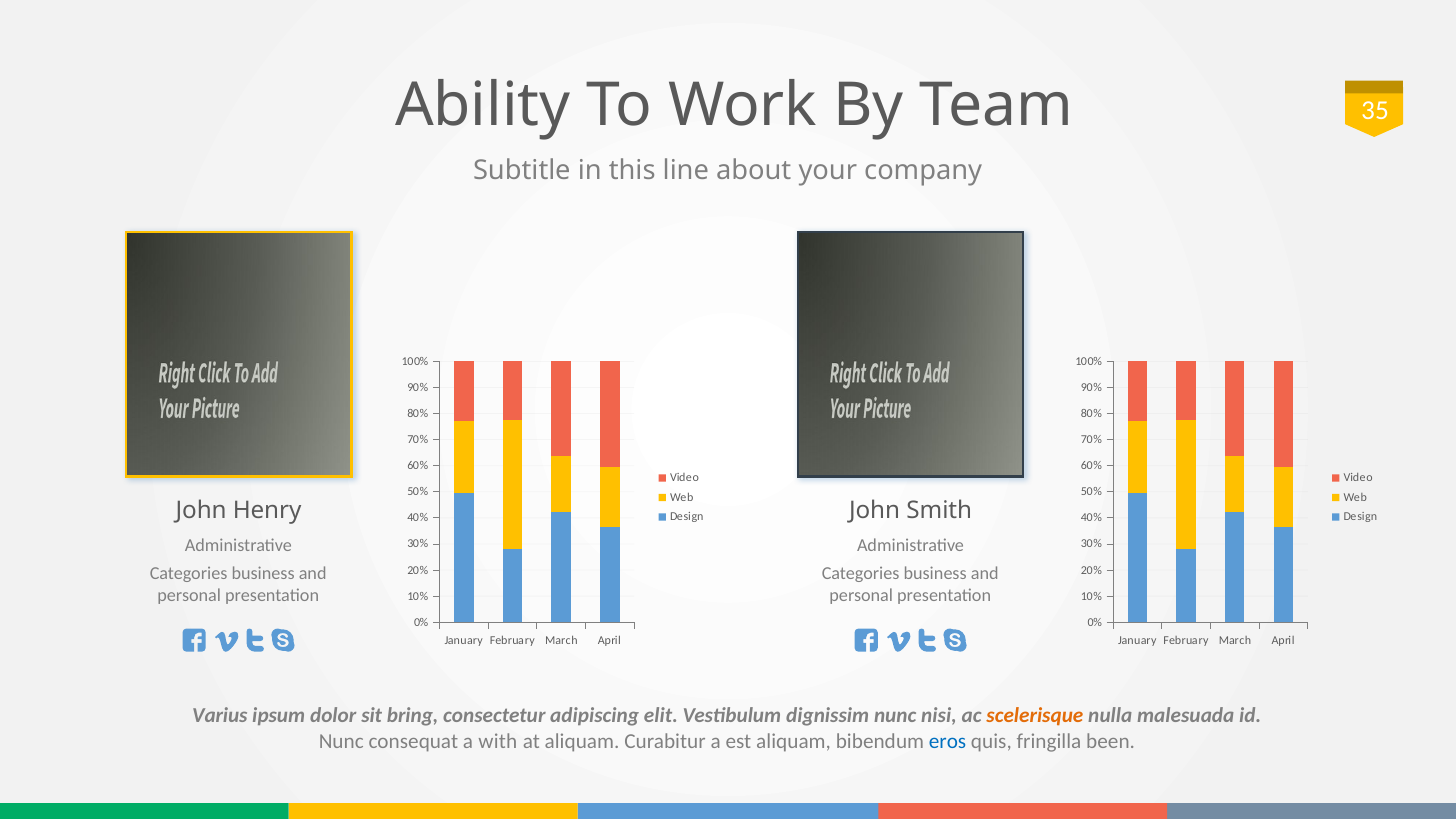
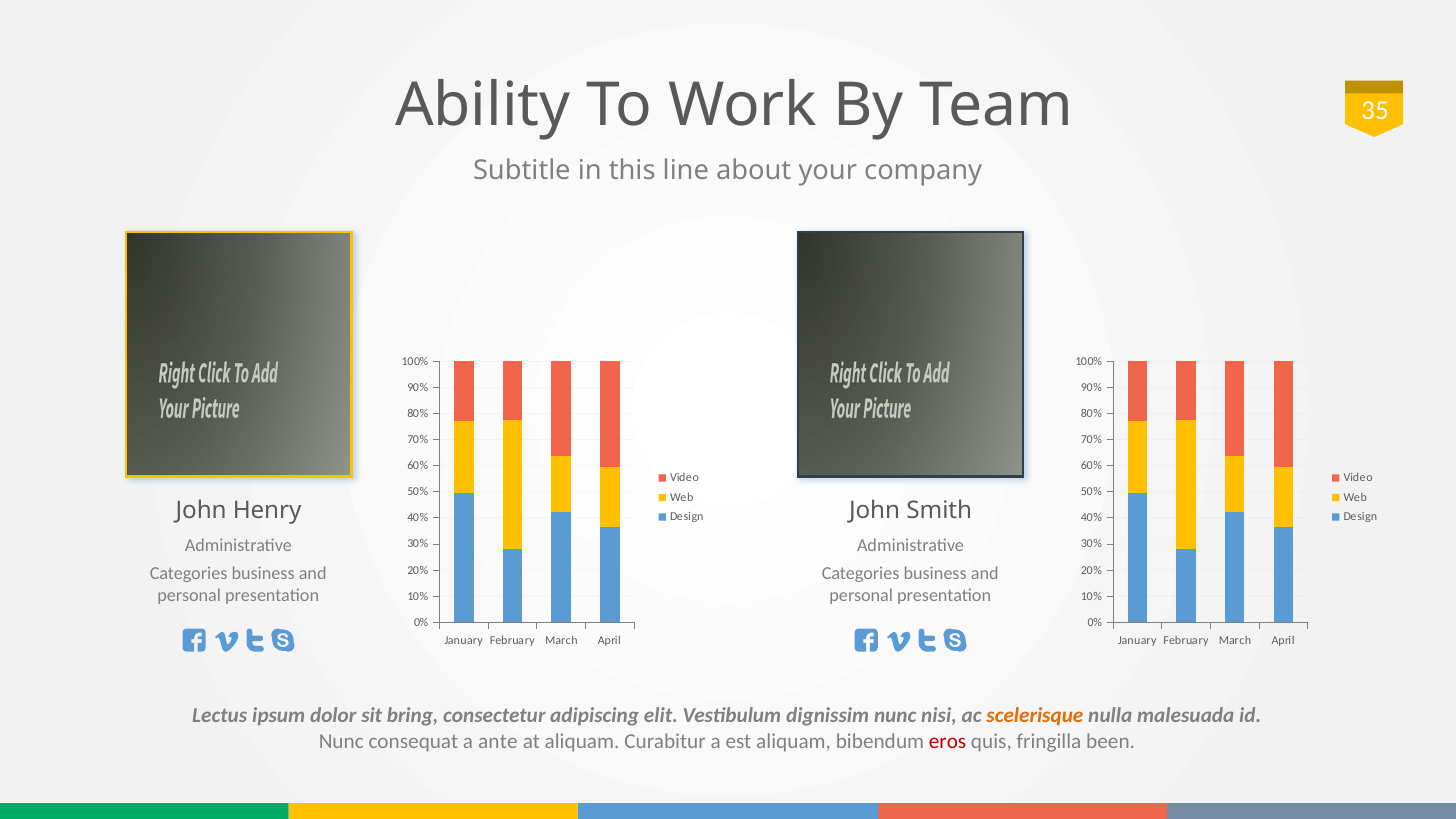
Varius: Varius -> Lectus
with: with -> ante
eros colour: blue -> red
